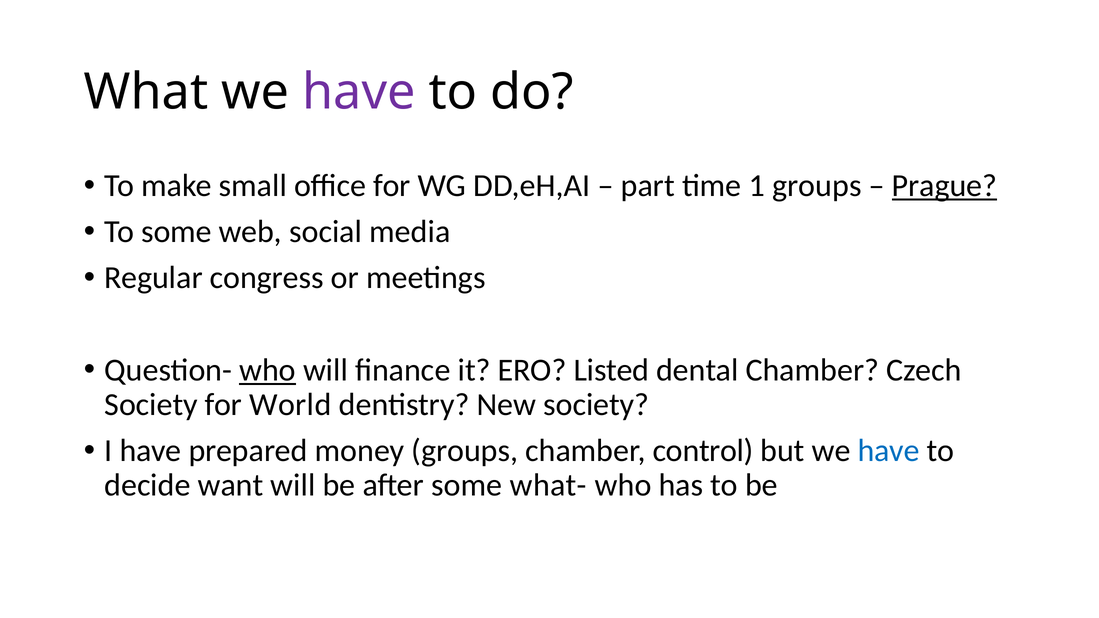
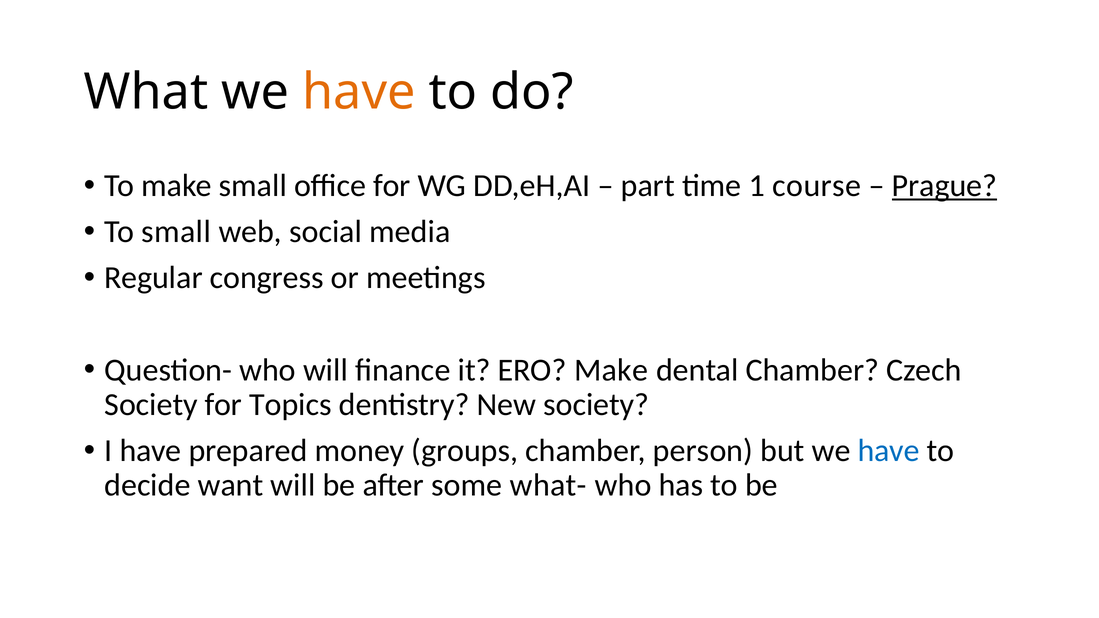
have at (359, 92) colour: purple -> orange
1 groups: groups -> course
To some: some -> small
who at (268, 370) underline: present -> none
ERO Listed: Listed -> Make
World: World -> Topics
control: control -> person
